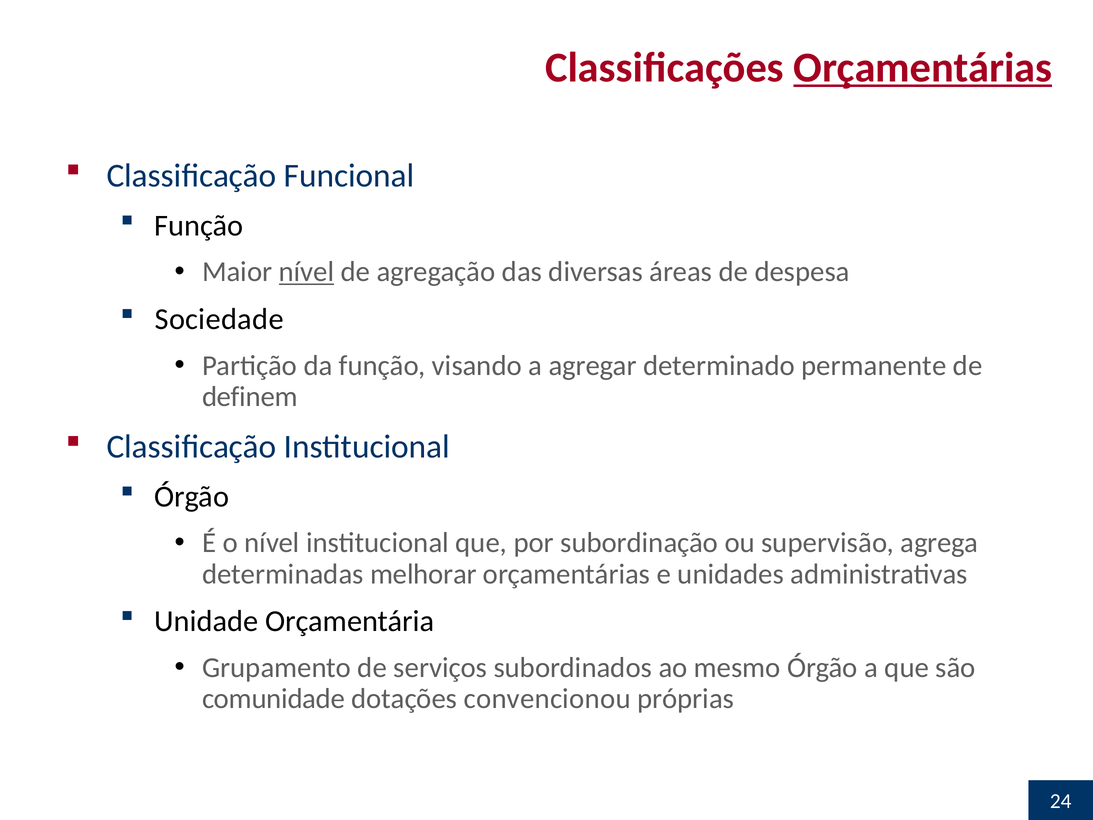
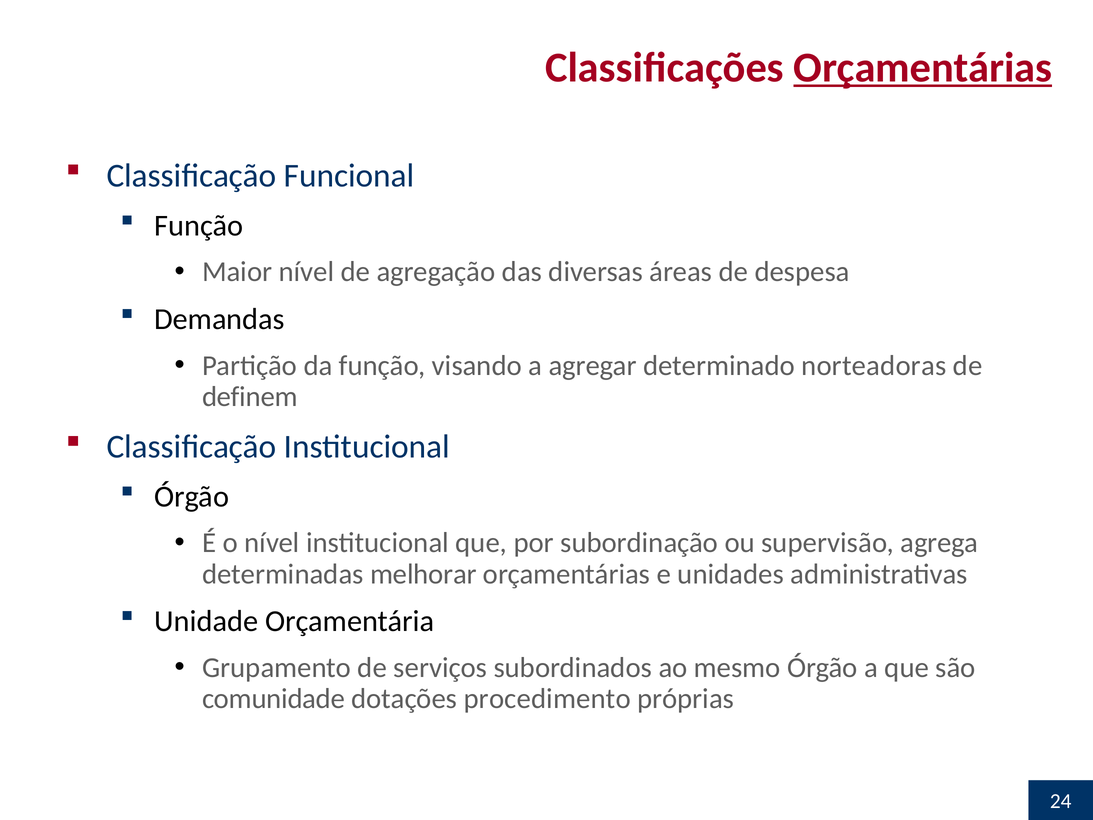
nível at (306, 272) underline: present -> none
Sociedade: Sociedade -> Demandas
permanente: permanente -> norteadoras
convencionou: convencionou -> procedimento
